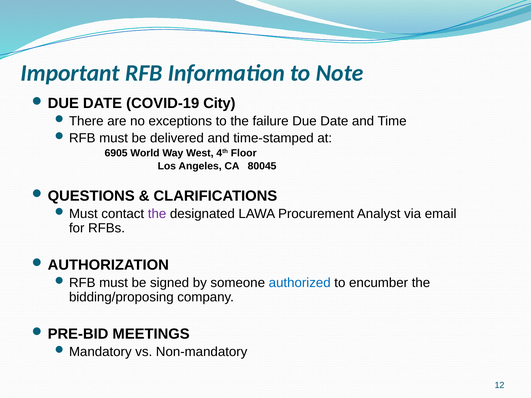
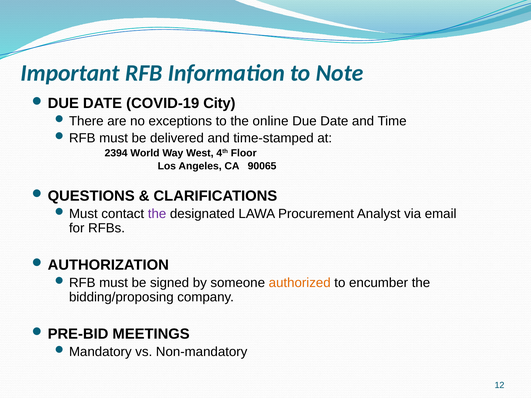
failure: failure -> online
6905: 6905 -> 2394
80045: 80045 -> 90065
authorized colour: blue -> orange
